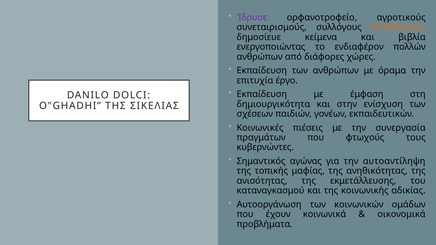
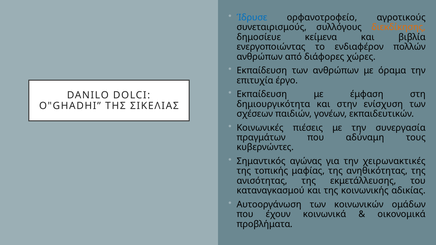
Ίδρυσε colour: purple -> blue
φτωχούς: φτωχούς -> αδύναμη
αυτοαντίληψη: αυτοαντίληψη -> χειρωνακτικές
